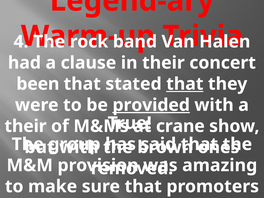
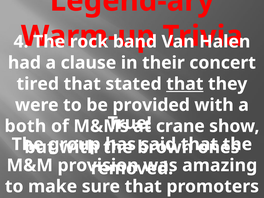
been: been -> tired
provided underline: present -> none
their at (26, 126): their -> both
